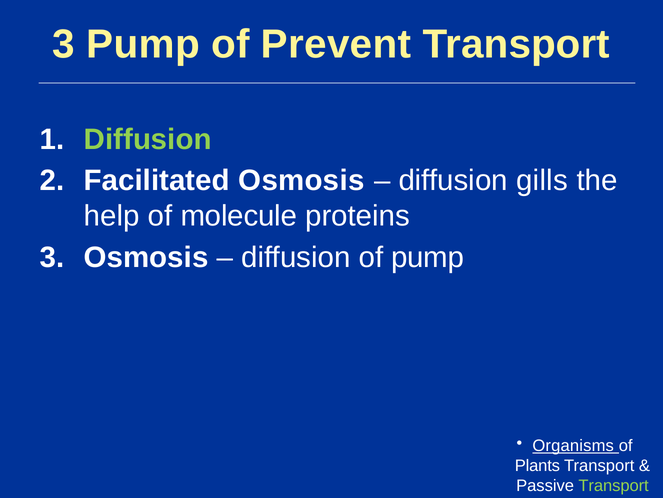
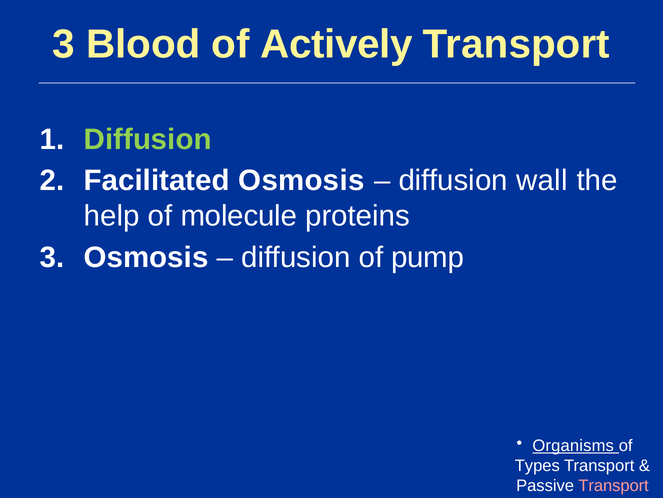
3 Pump: Pump -> Blood
Prevent: Prevent -> Actively
gills: gills -> wall
Plants: Plants -> Types
Transport at (614, 485) colour: light green -> pink
